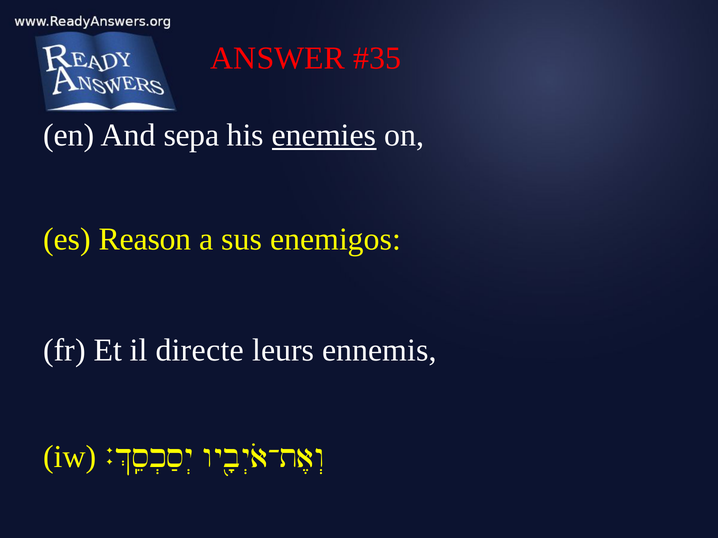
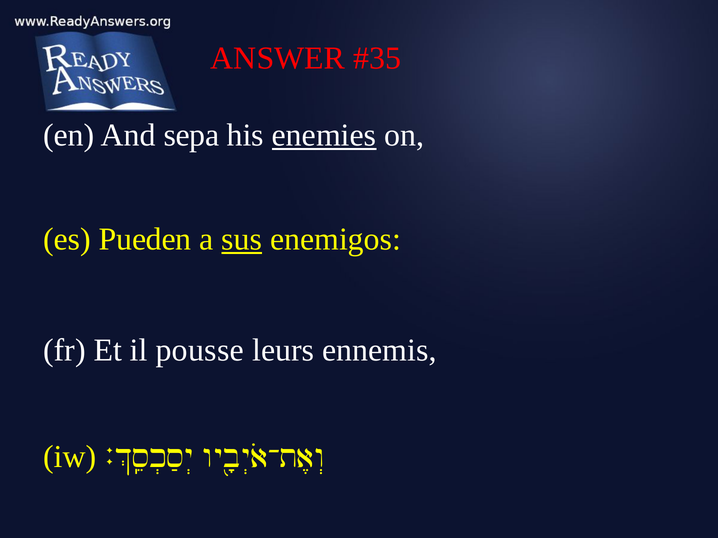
Reason: Reason -> Pueden
sus underline: none -> present
directe: directe -> pousse
